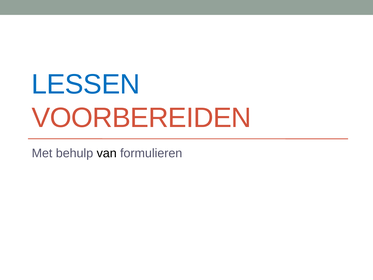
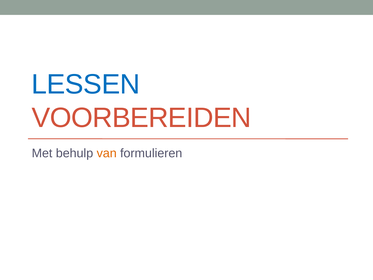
van colour: black -> orange
